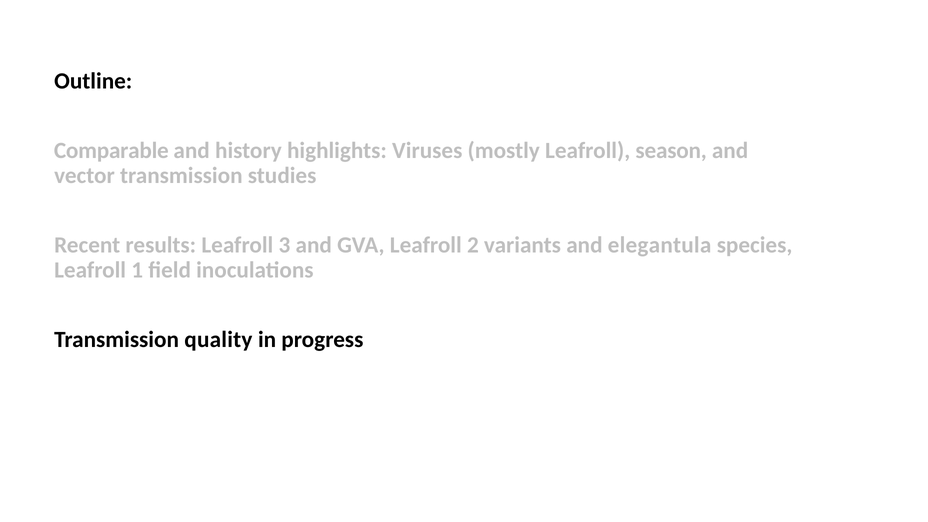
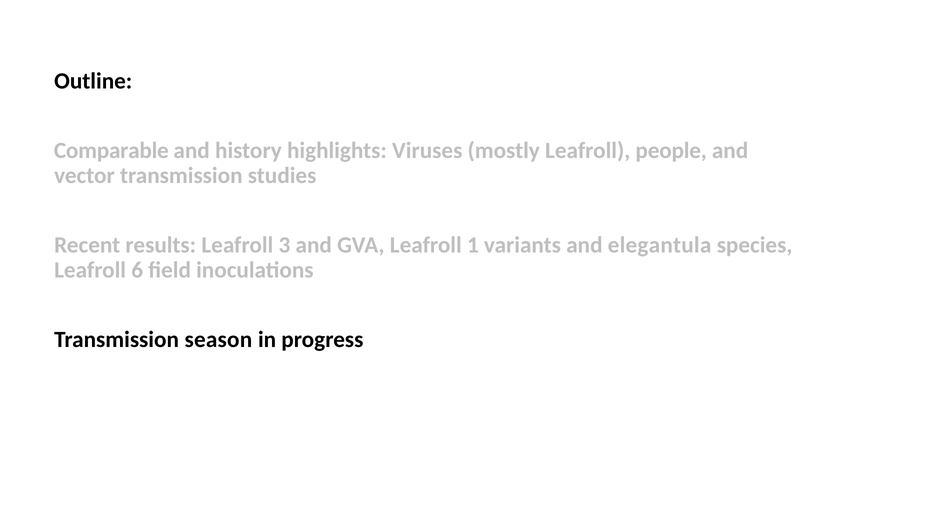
season: season -> people
2: 2 -> 1
1: 1 -> 6
quality: quality -> season
